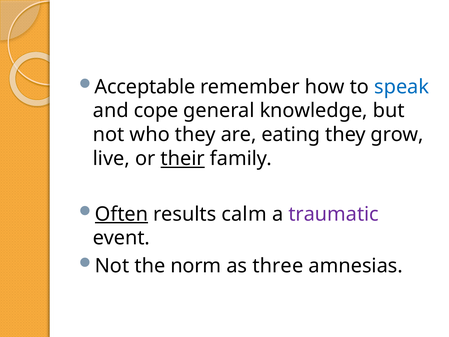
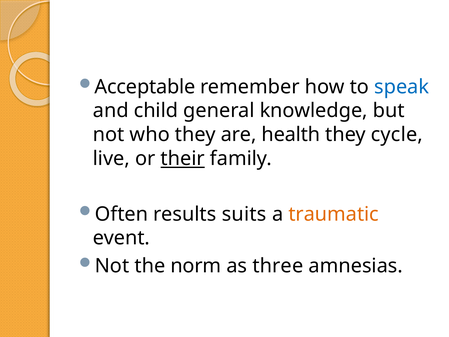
cope: cope -> child
eating: eating -> health
grow: grow -> cycle
Often underline: present -> none
calm: calm -> suits
traumatic colour: purple -> orange
